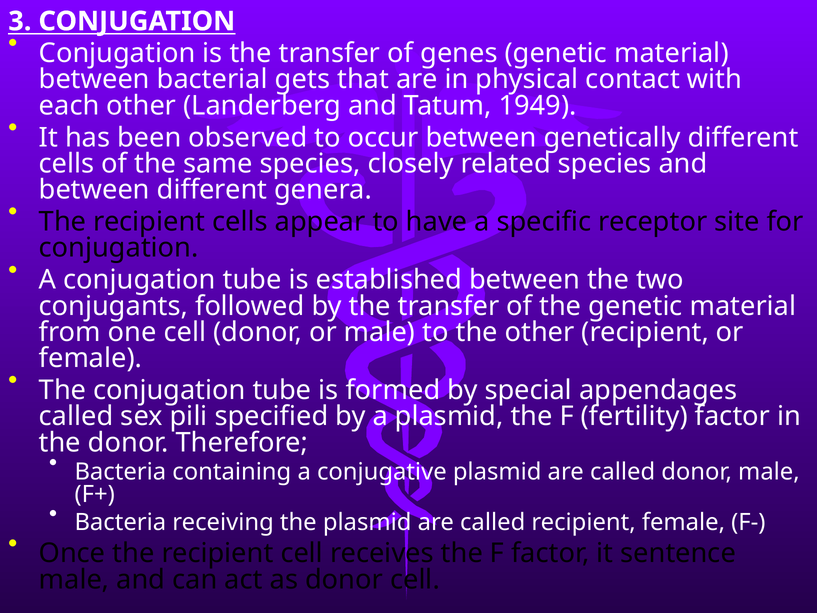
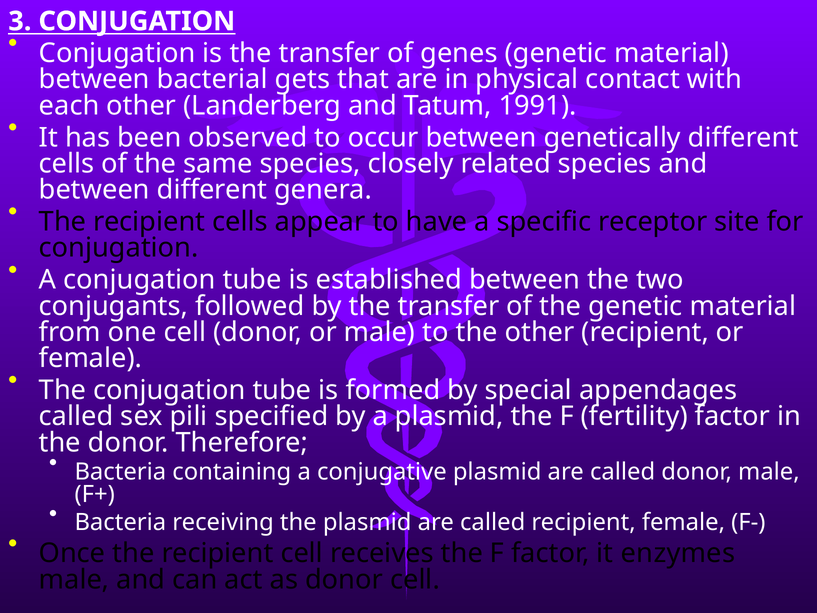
1949: 1949 -> 1991
sentence: sentence -> enzymes
